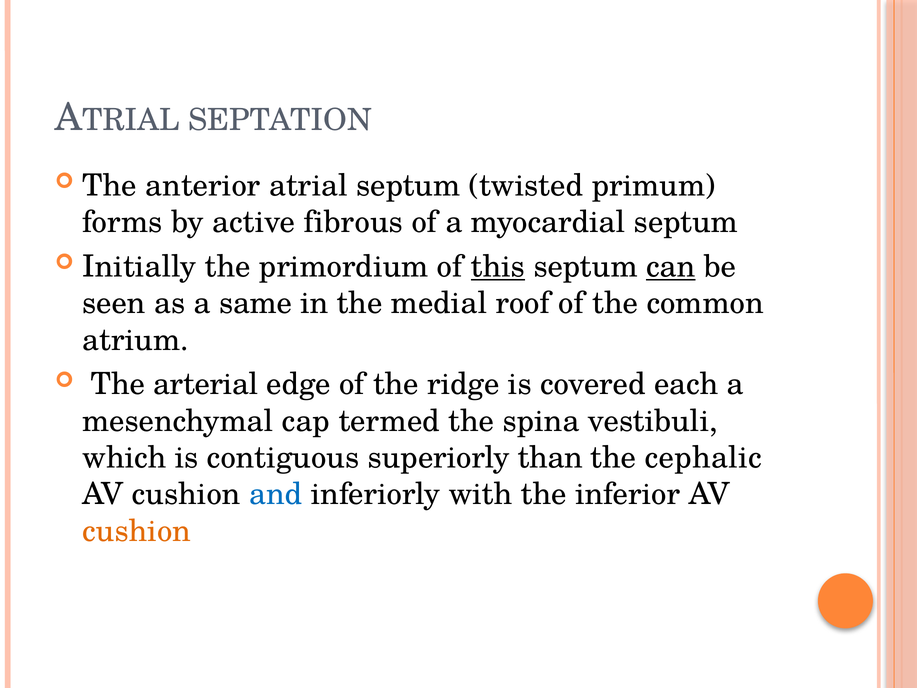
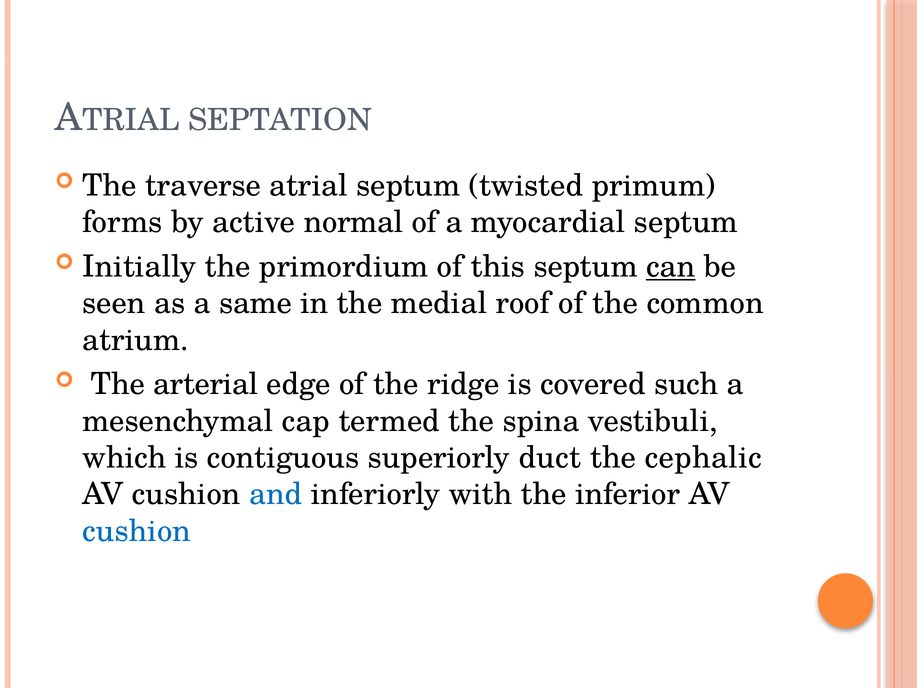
anterior: anterior -> traverse
fibrous: fibrous -> normal
this underline: present -> none
each: each -> such
than: than -> duct
cushion at (137, 531) colour: orange -> blue
